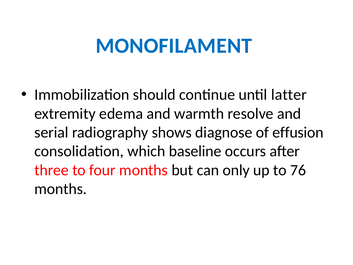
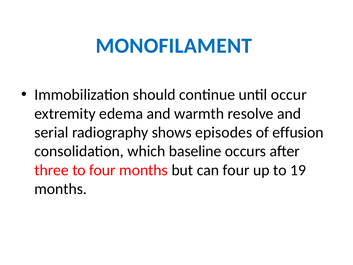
latter: latter -> occur
diagnose: diagnose -> episodes
can only: only -> four
76: 76 -> 19
